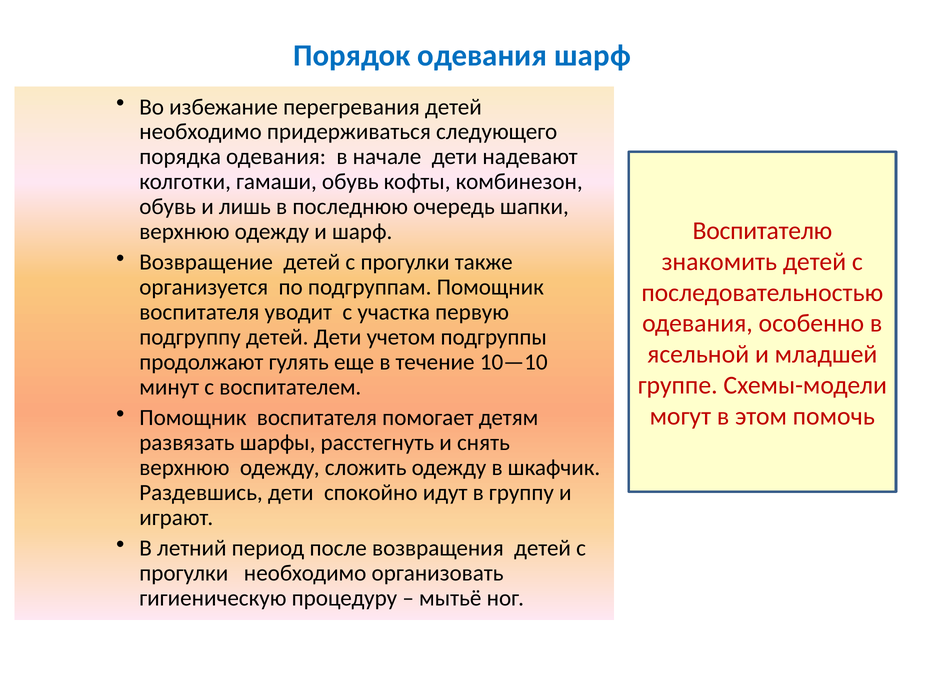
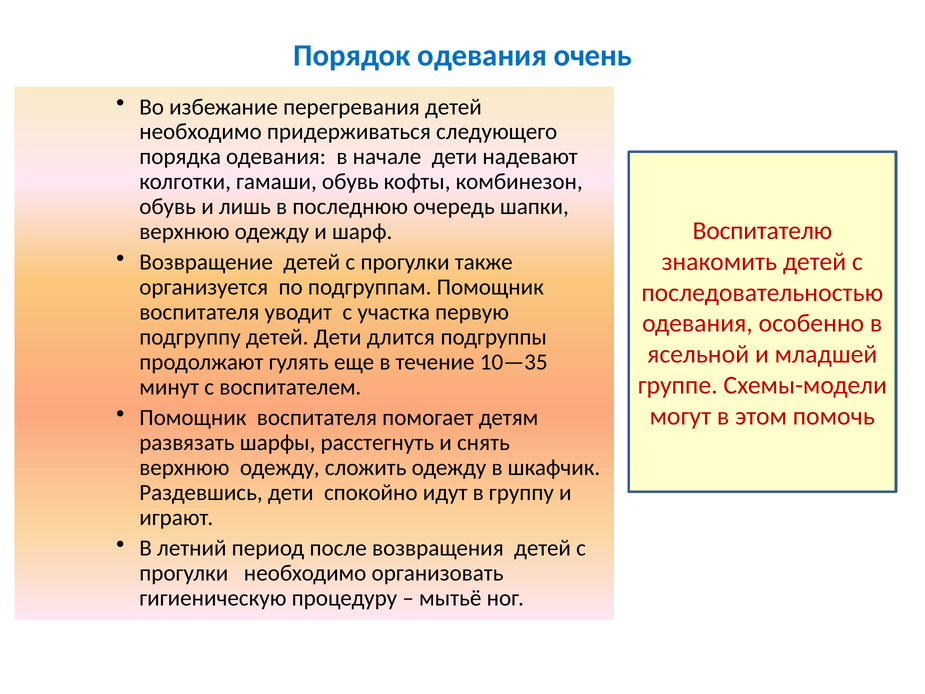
одевания шарф: шарф -> очень
учетом: учетом -> длится
10—10: 10—10 -> 10—35
